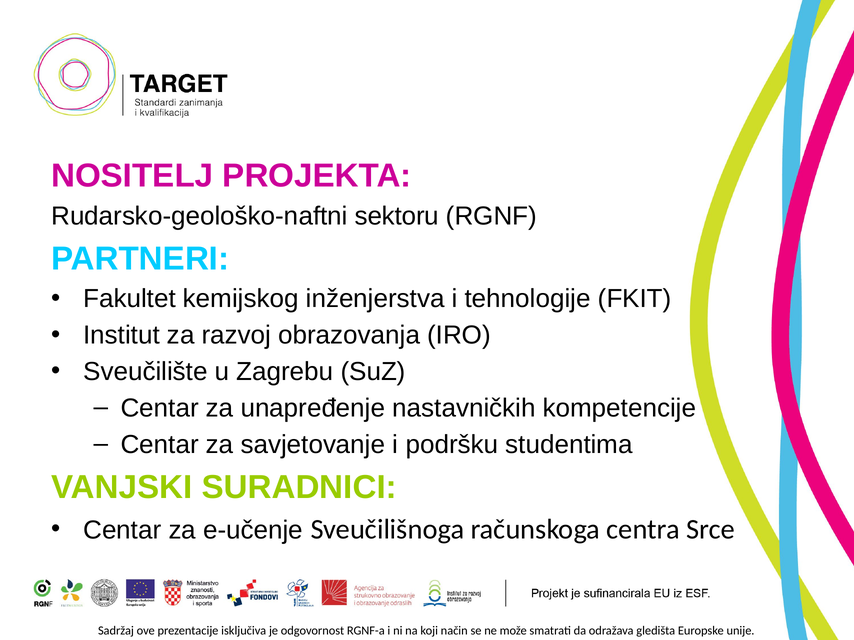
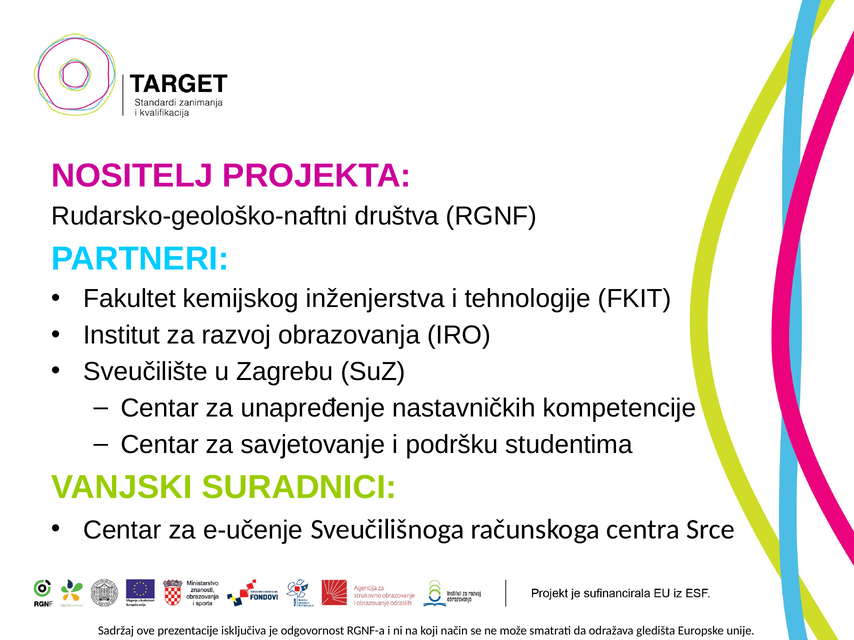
sektoru: sektoru -> društva
